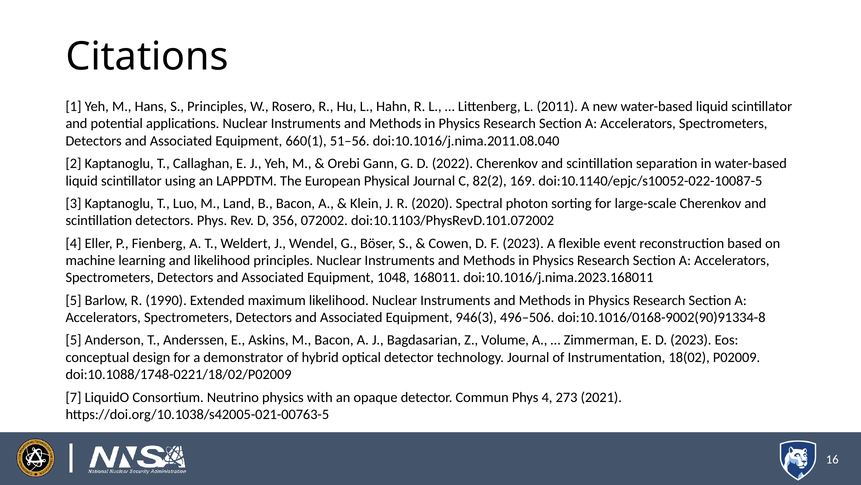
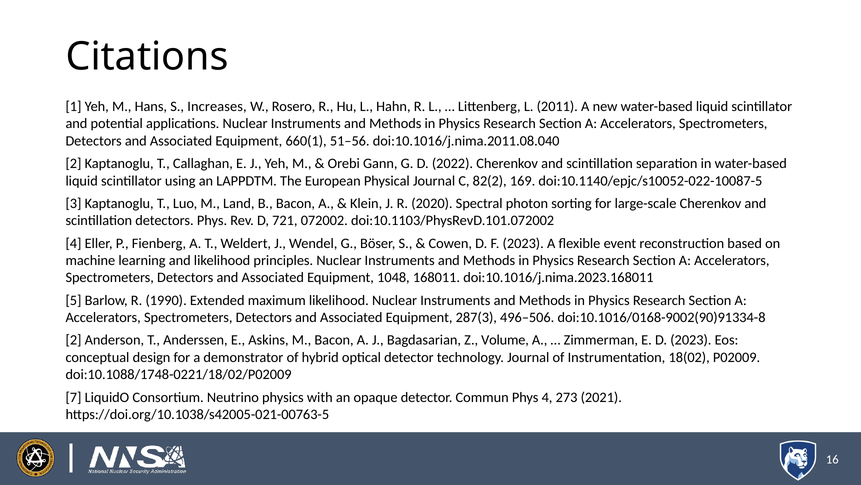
S Principles: Principles -> Increases
356: 356 -> 721
946(3: 946(3 -> 287(3
5 at (74, 340): 5 -> 2
